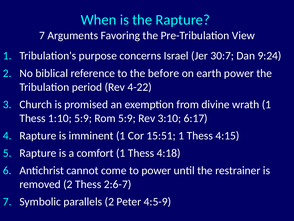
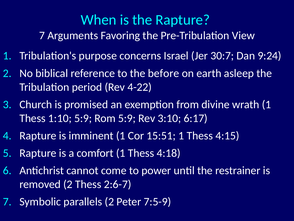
earth power: power -> asleep
4:5-9: 4:5-9 -> 7:5-9
